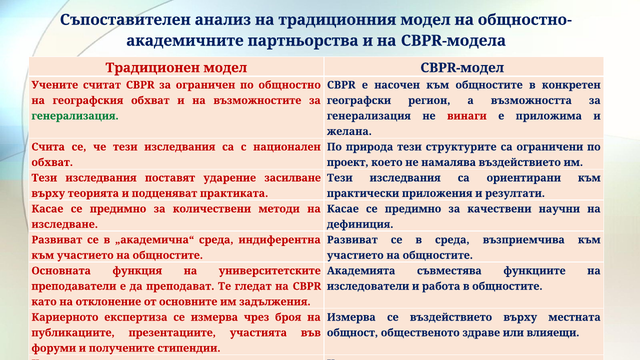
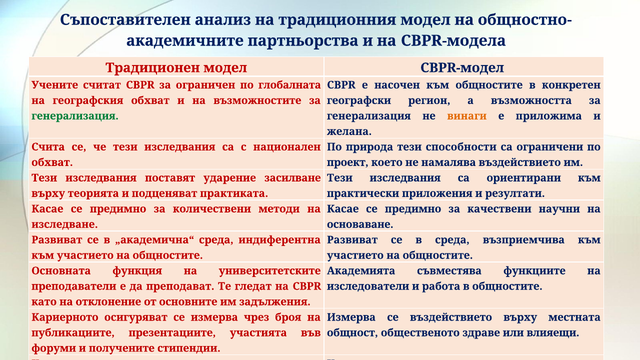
общностно: общностно -> глобалната
винаги colour: red -> orange
структурите: структурите -> способности
дефиниция: дефиниция -> основаване
експертиза: експертиза -> осигуряват
